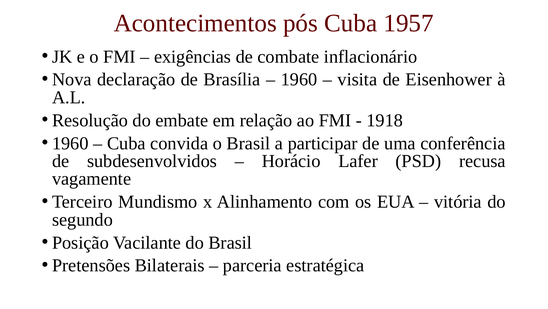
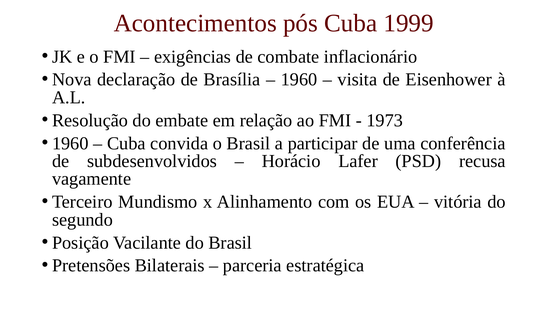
1957: 1957 -> 1999
1918: 1918 -> 1973
